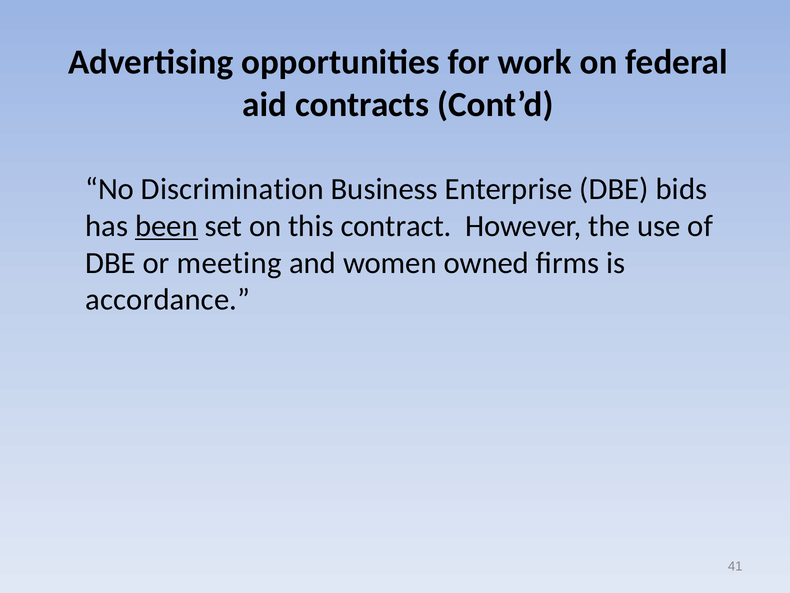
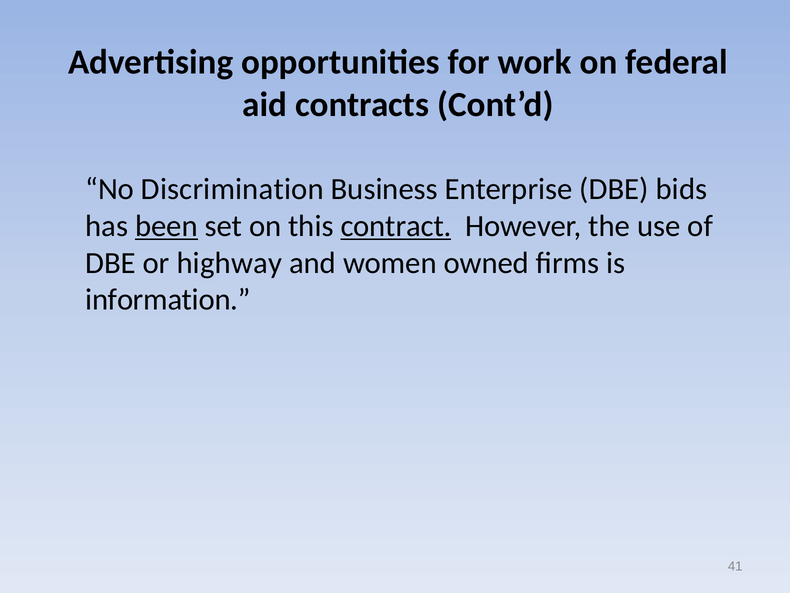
contract underline: none -> present
meeting: meeting -> highway
accordance: accordance -> information
